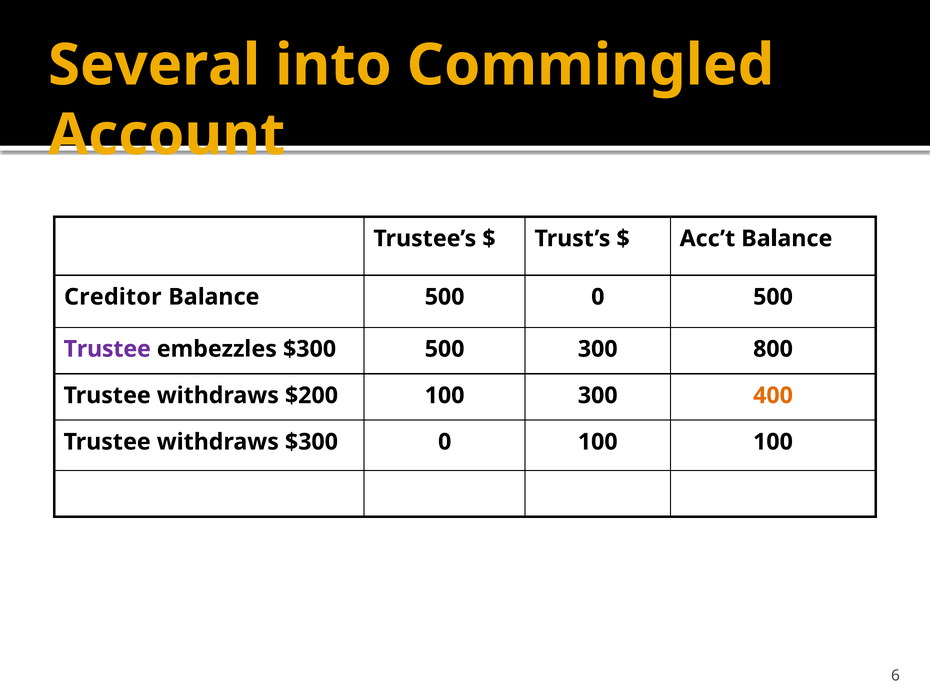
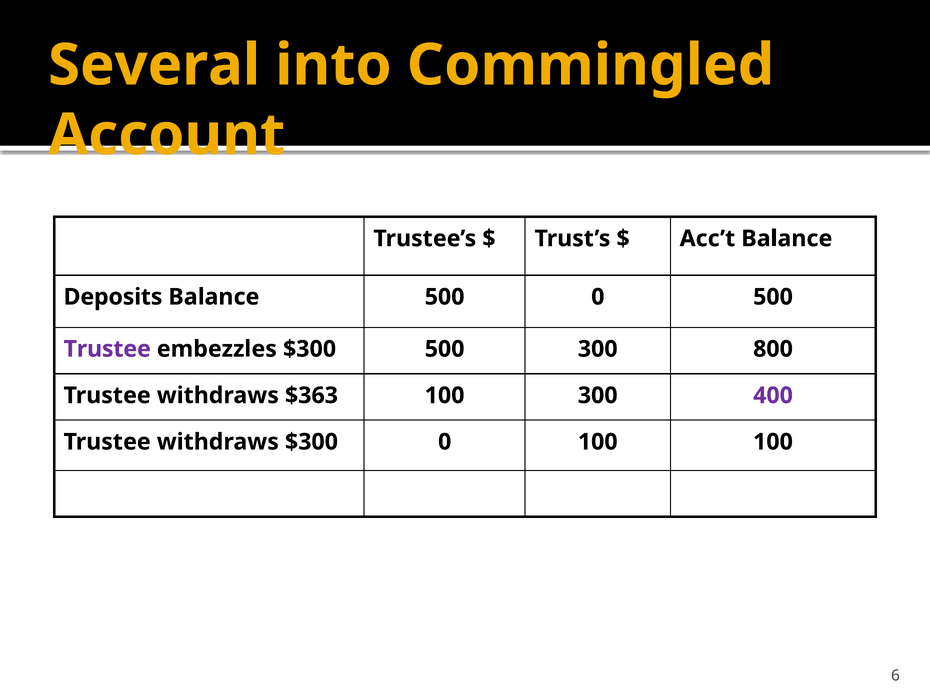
Creditor: Creditor -> Deposits
$200: $200 -> $363
400 colour: orange -> purple
